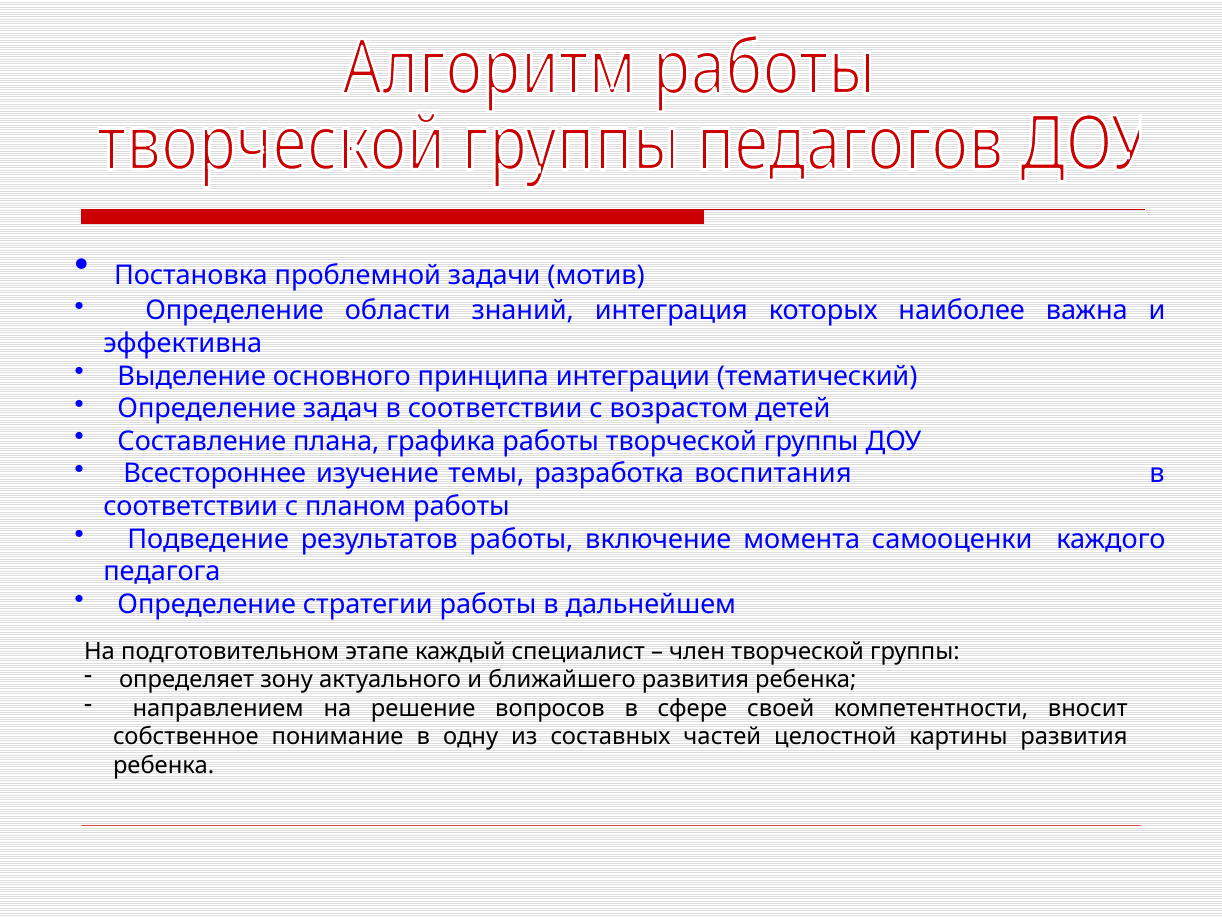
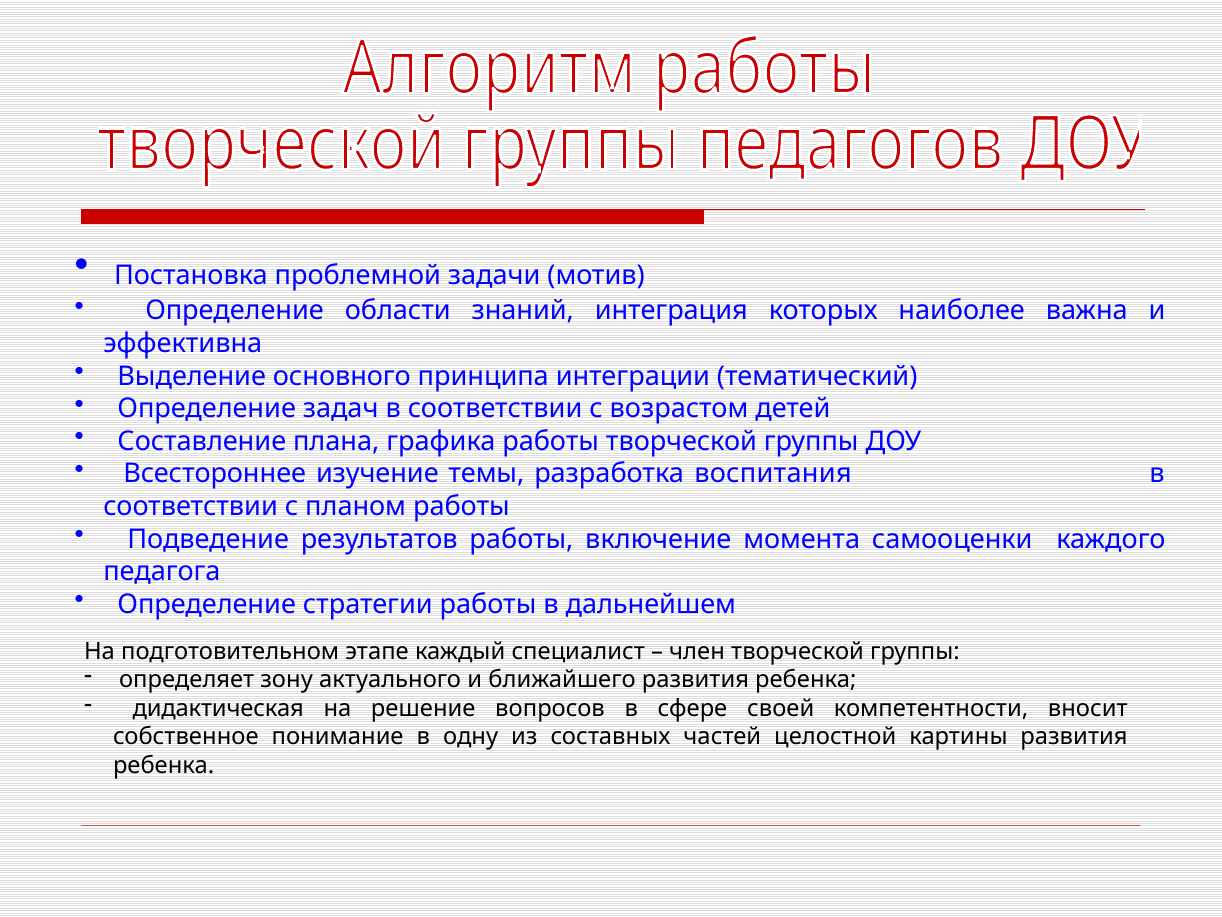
направлением: направлением -> дидактическая
